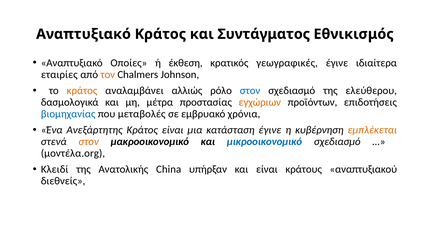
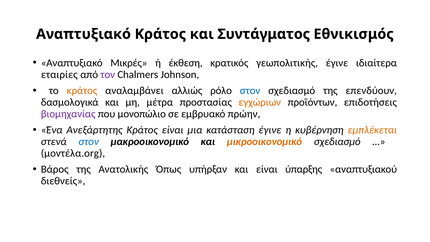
Οποίες: Οποίες -> Μικρές
γεωγραφικές: γεωγραφικές -> γεωπολιτικής
τον colour: orange -> purple
ελεύθερου: ελεύθερου -> επενδύουν
βιομηχανίας colour: blue -> purple
μεταβολές: μεταβολές -> μονοπώλιο
χρόνια: χρόνια -> πρώην
στον at (89, 141) colour: orange -> blue
μικροοικονομικό colour: blue -> orange
Κλειδί: Κλειδί -> Βάρος
China: China -> Όπως
κράτους: κράτους -> ύπαρξης
